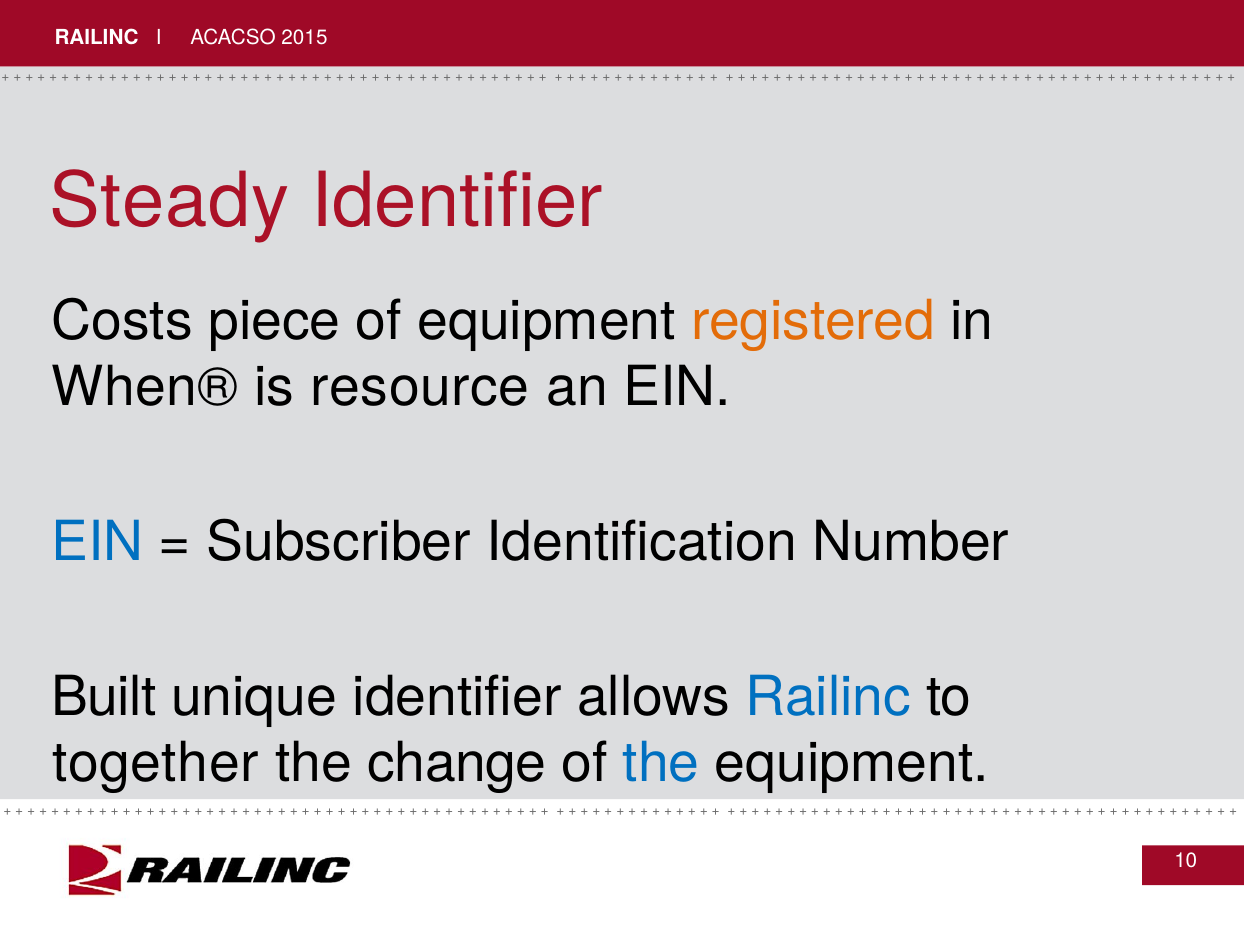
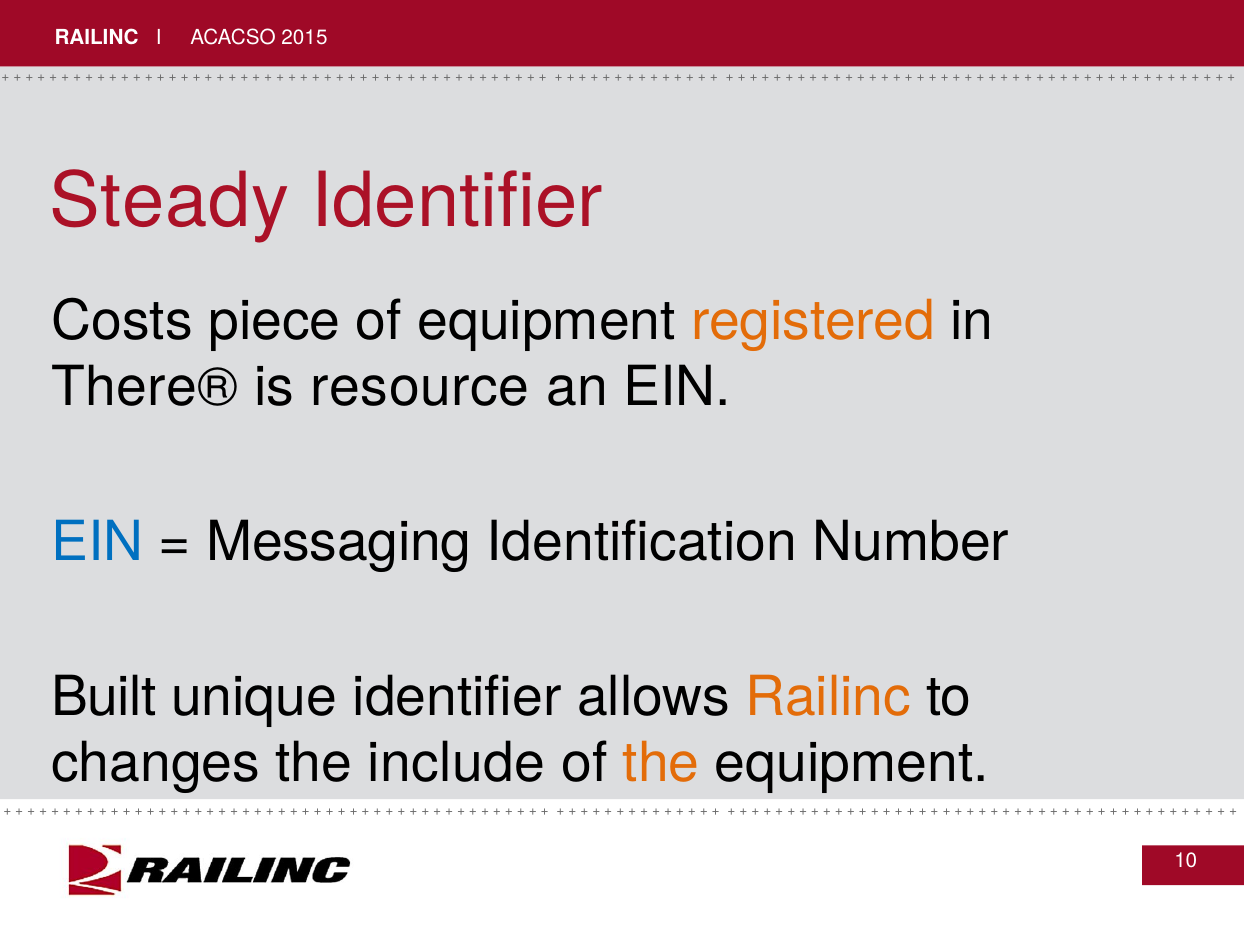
When®: When® -> There®
Subscriber: Subscriber -> Messaging
Railinc at (828, 697) colour: blue -> orange
together: together -> changes
change: change -> include
the at (661, 763) colour: blue -> orange
